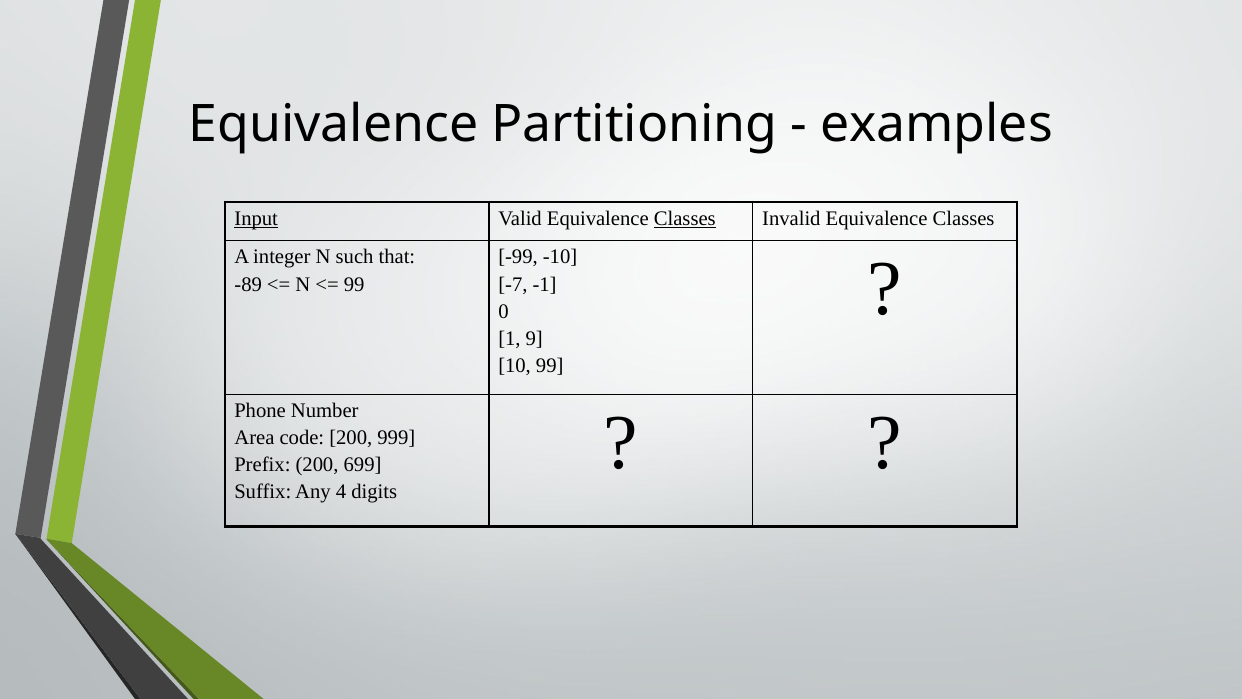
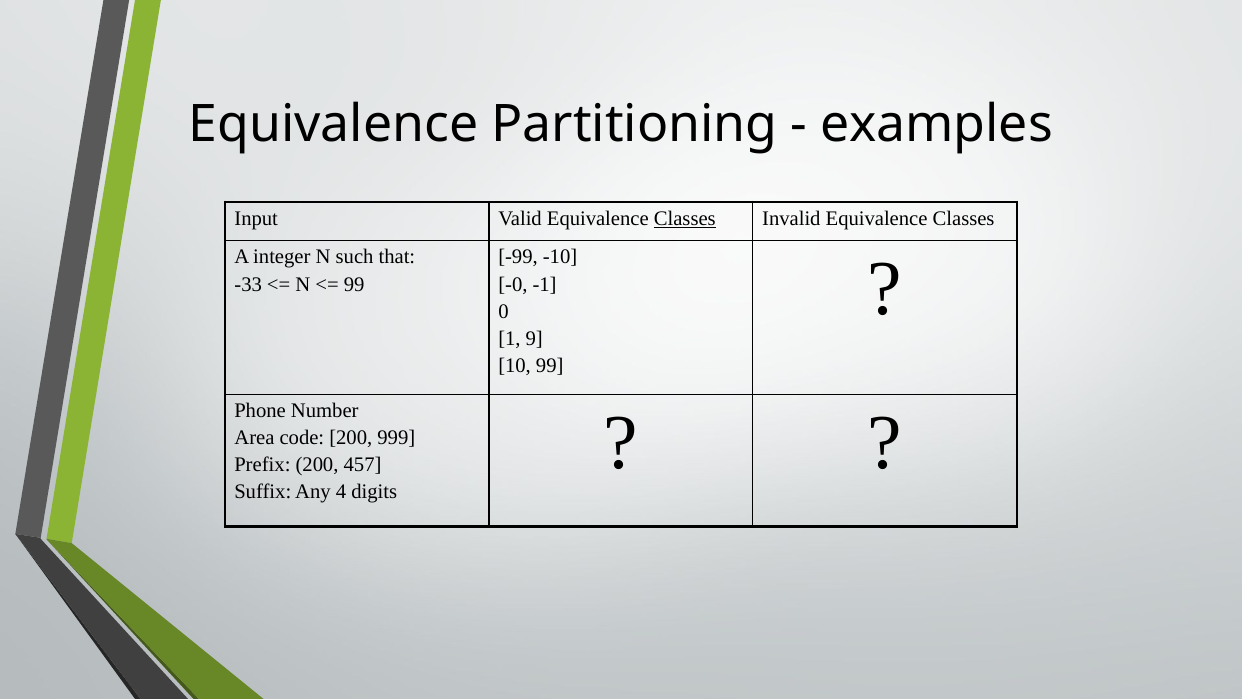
Input underline: present -> none
-89: -89 -> -33
-7: -7 -> -0
699: 699 -> 457
